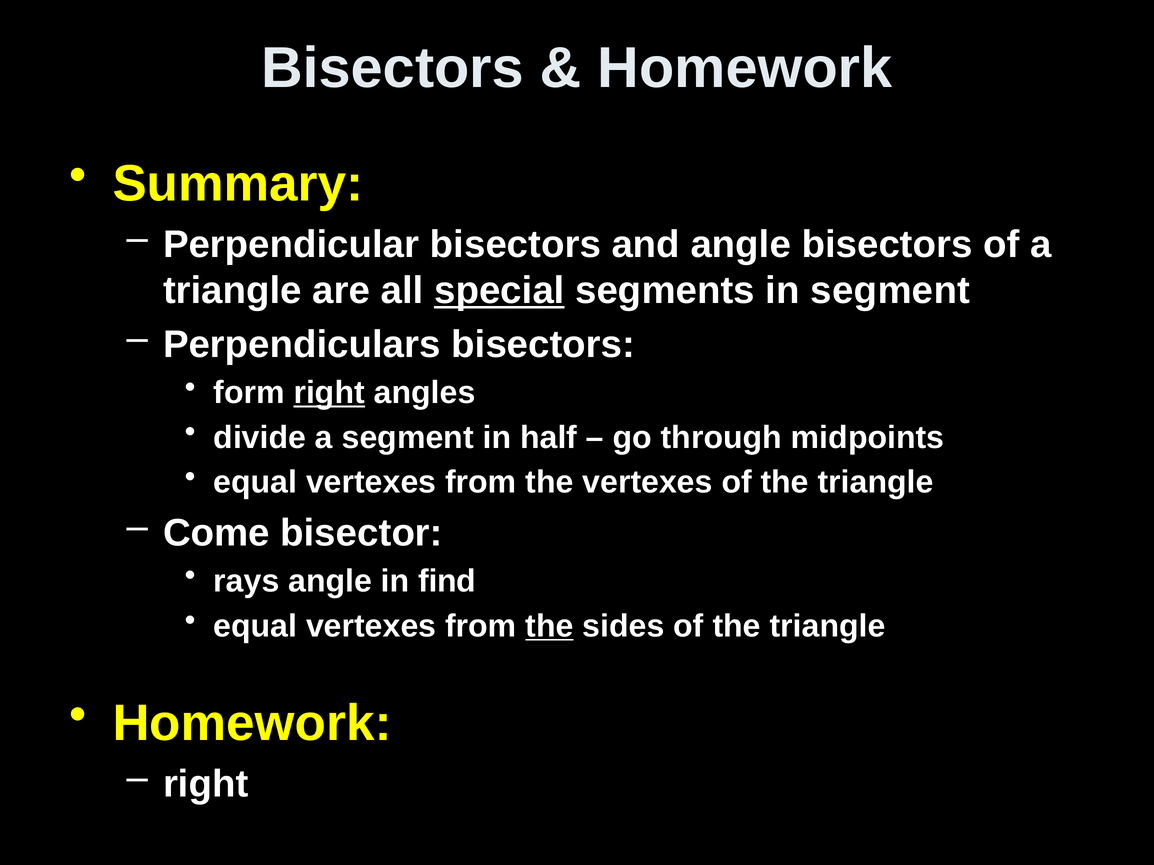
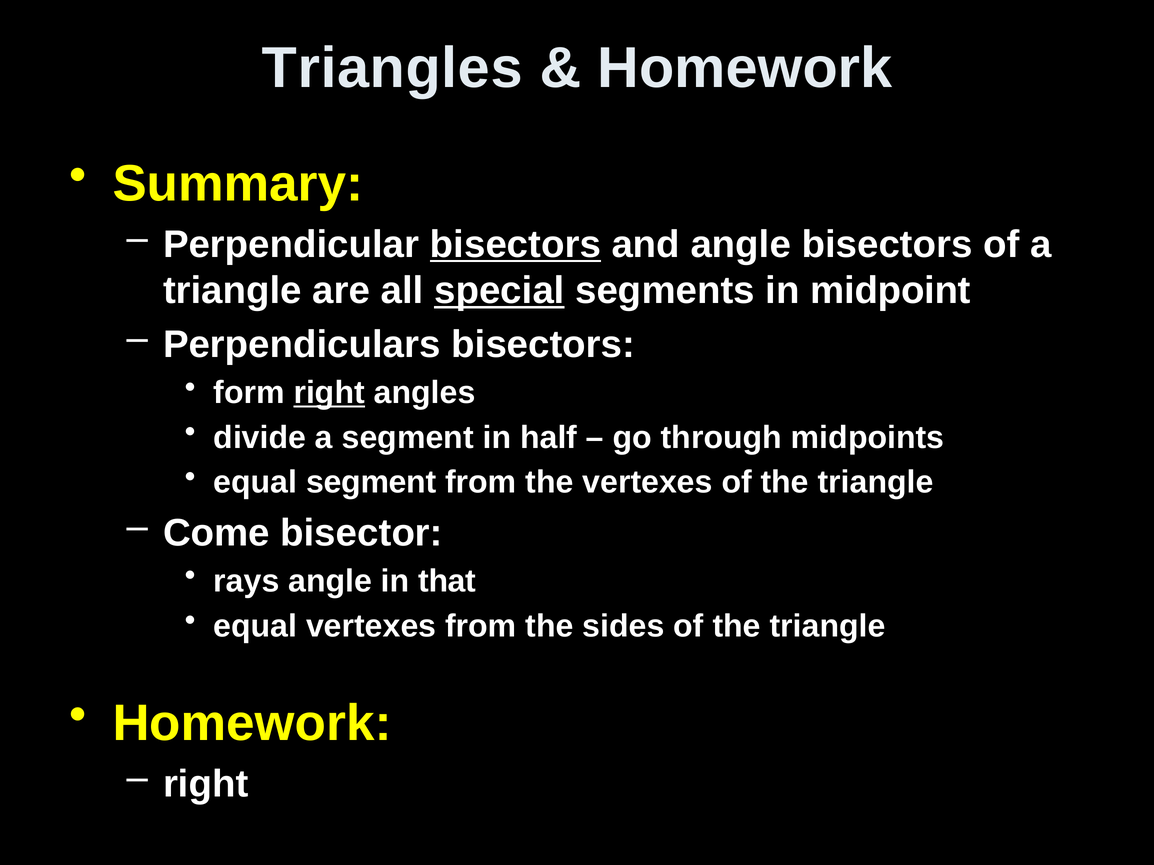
Bisectors at (393, 68): Bisectors -> Triangles
bisectors at (515, 245) underline: none -> present
in segment: segment -> midpoint
vertexes at (371, 483): vertexes -> segment
find: find -> that
the at (549, 626) underline: present -> none
